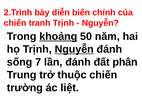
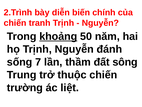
Nguyễn at (74, 49) underline: present -> none
lần đánh: đánh -> thầm
phân: phân -> sông
